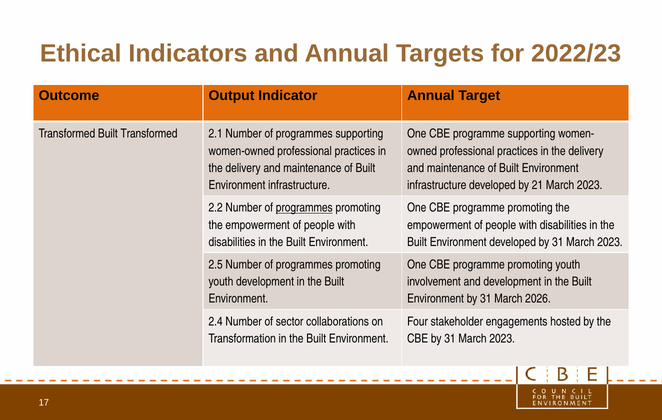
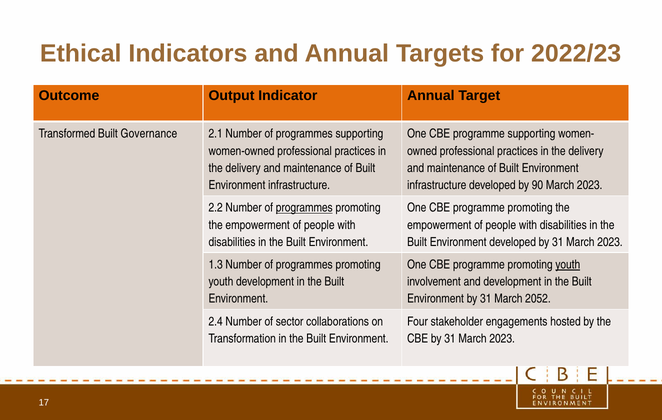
Built Transformed: Transformed -> Governance
21: 21 -> 90
2.5: 2.5 -> 1.3
youth at (568, 265) underline: none -> present
2026: 2026 -> 2052
